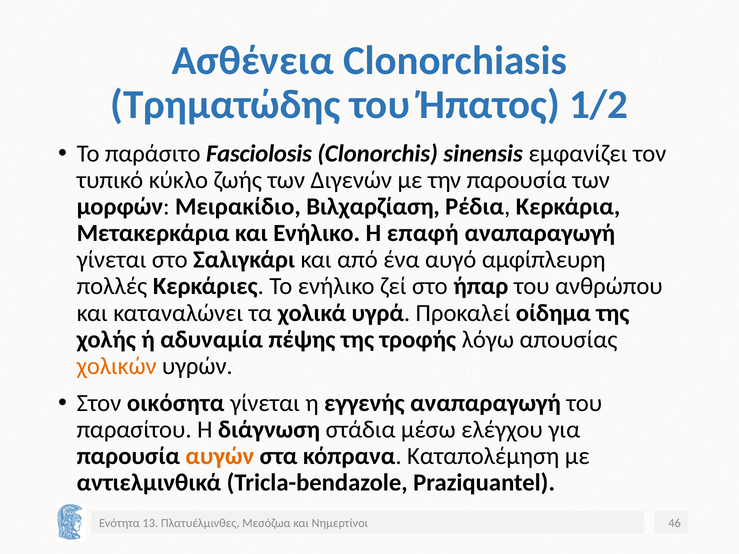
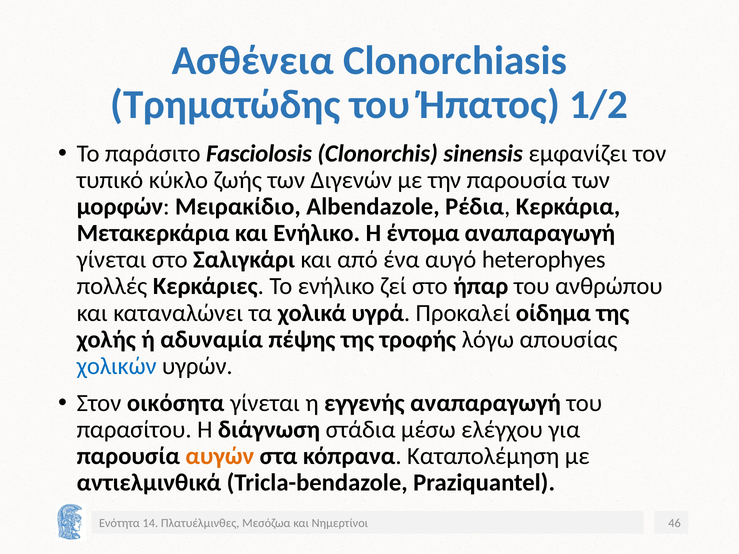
Βιλχαρζίαση: Βιλχαρζίαση -> Albendazole
επαφή: επαφή -> έντομα
αμφίπλευρη: αμφίπλευρη -> heterophyes
χολικών colour: orange -> blue
13: 13 -> 14
